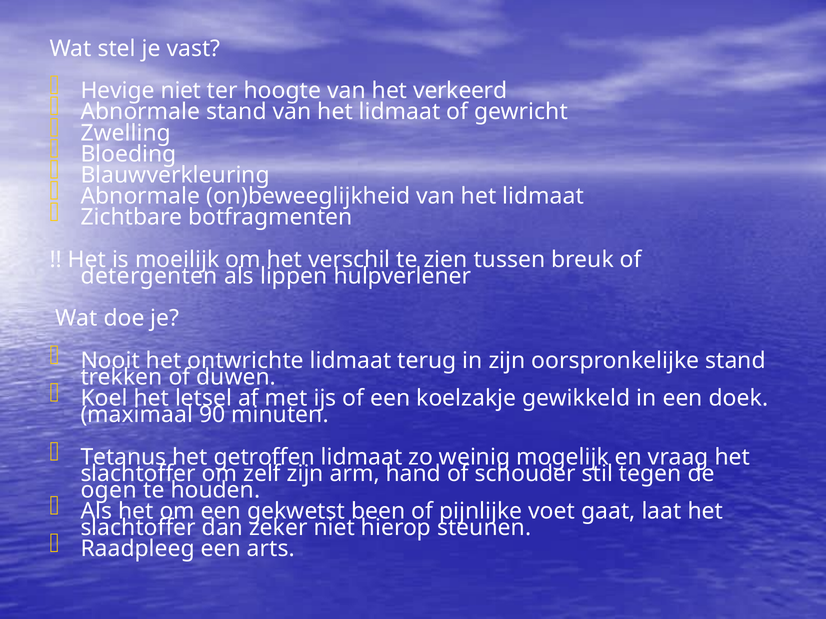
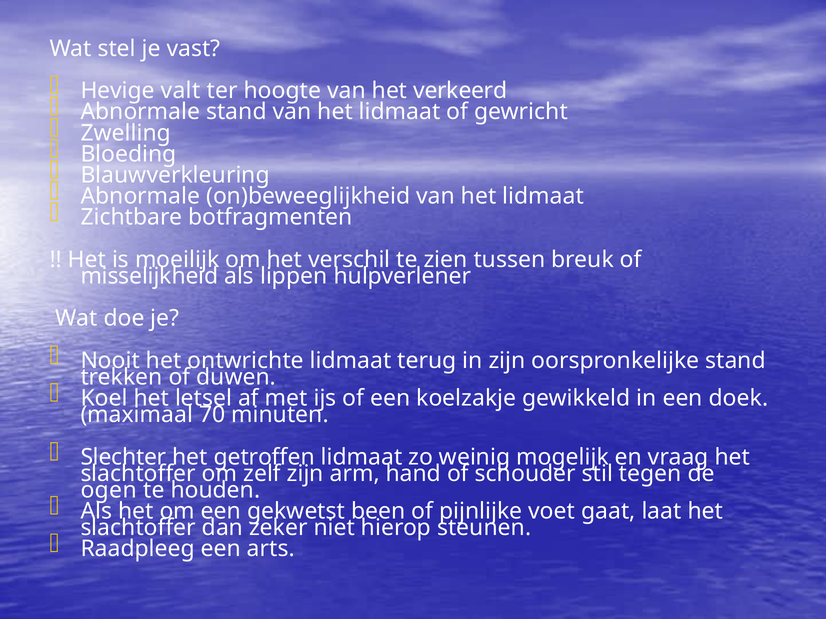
Hevige niet: niet -> valt
detergenten: detergenten -> misselijkheid
90: 90 -> 70
Tetanus: Tetanus -> Slechter
